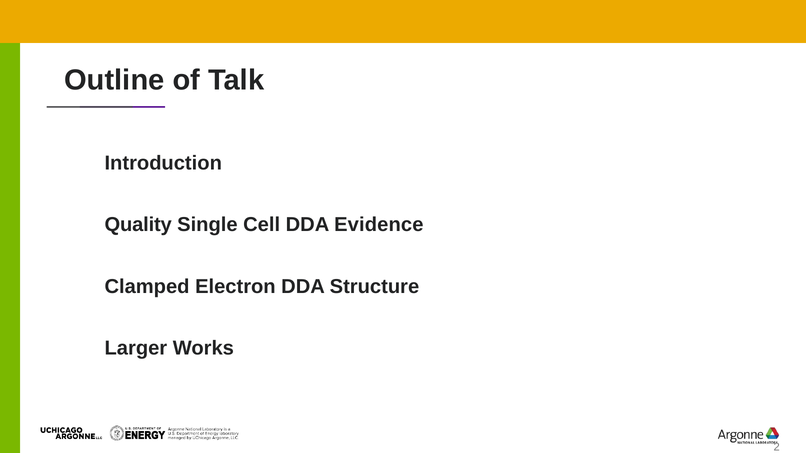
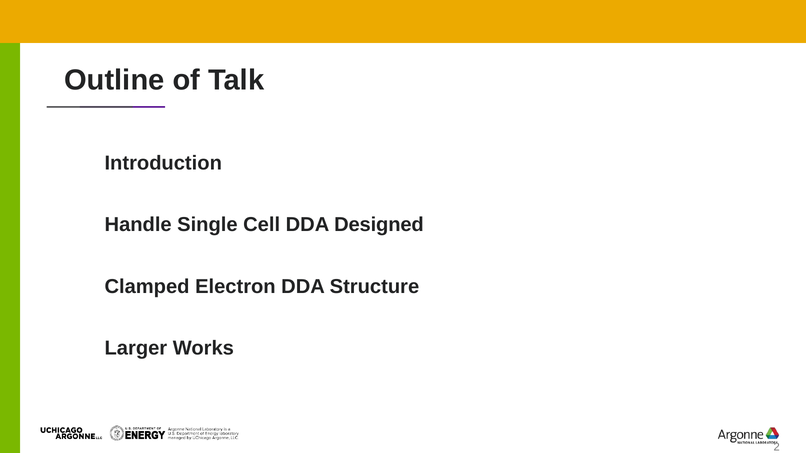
Quality: Quality -> Handle
Evidence: Evidence -> Designed
